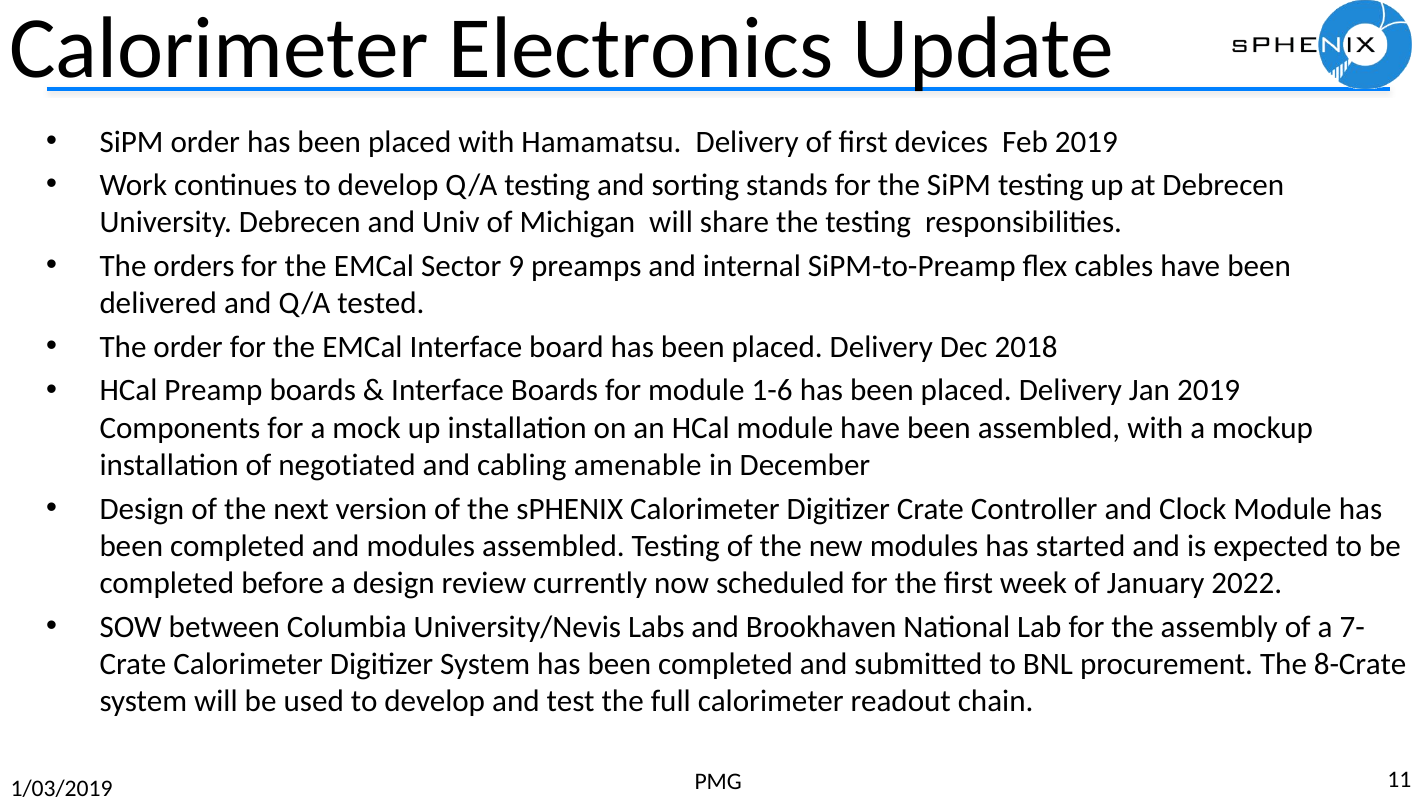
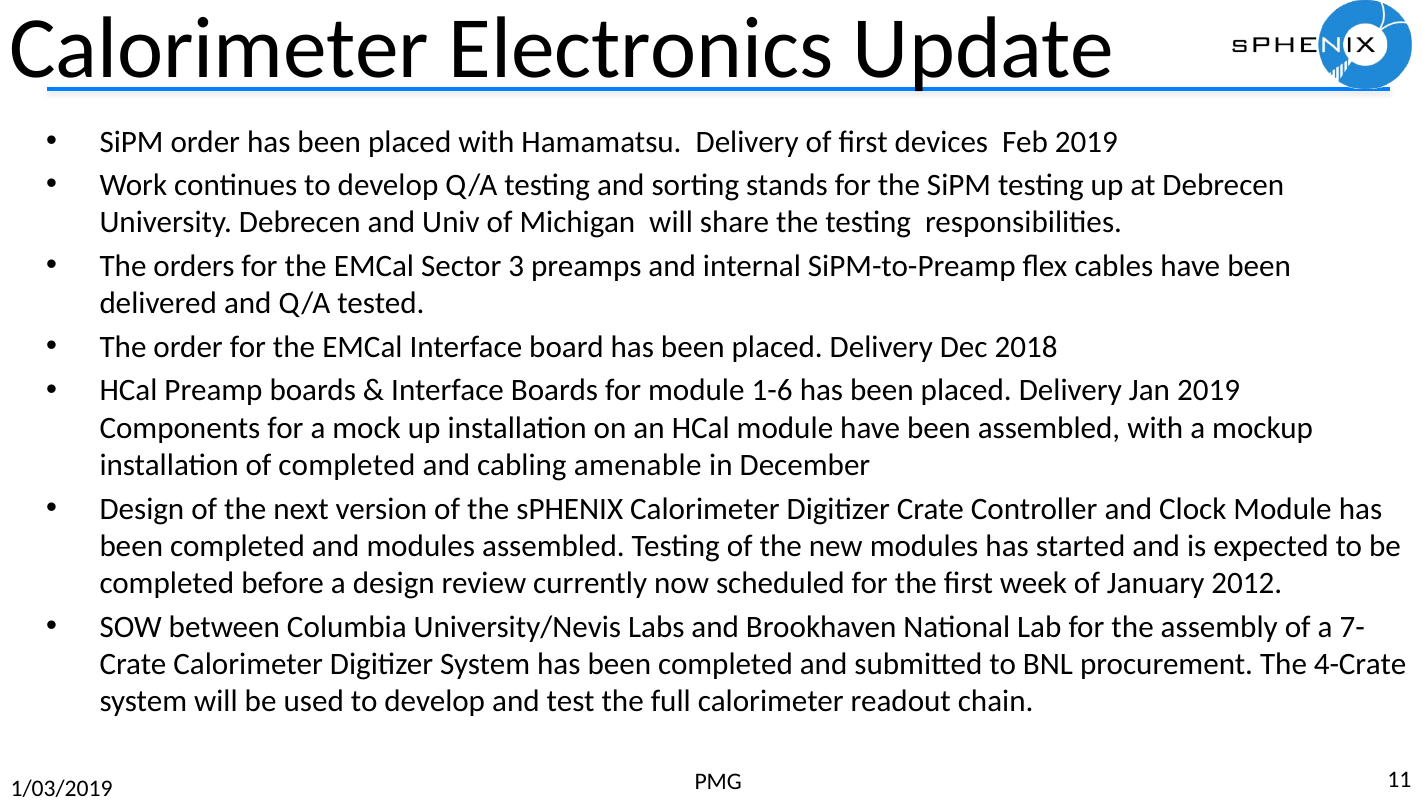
9: 9 -> 3
of negotiated: negotiated -> completed
2022: 2022 -> 2012
8-Crate: 8-Crate -> 4-Crate
